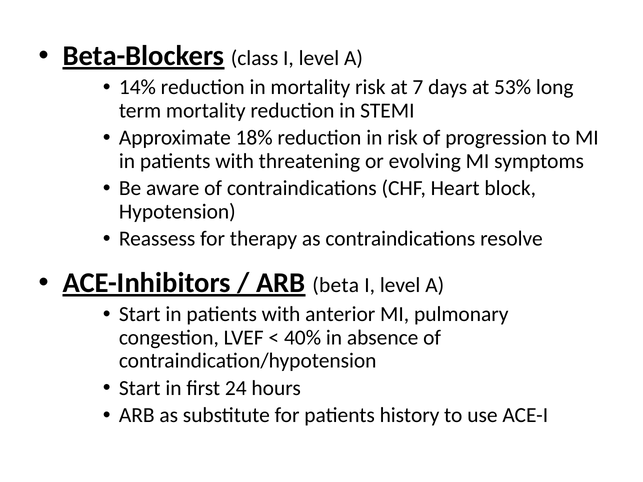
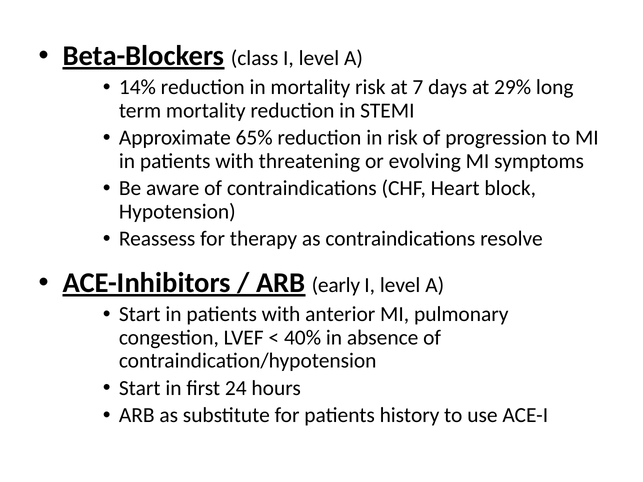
53%: 53% -> 29%
18%: 18% -> 65%
beta: beta -> early
